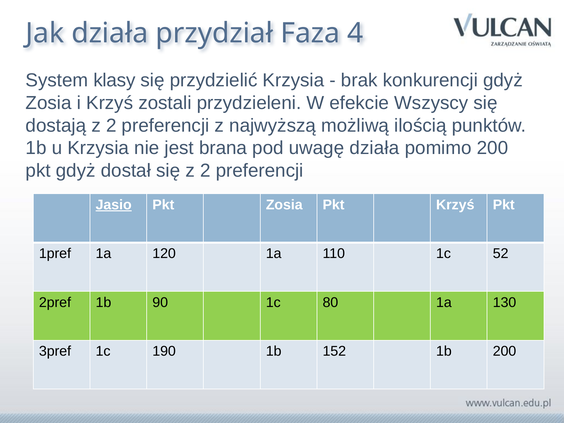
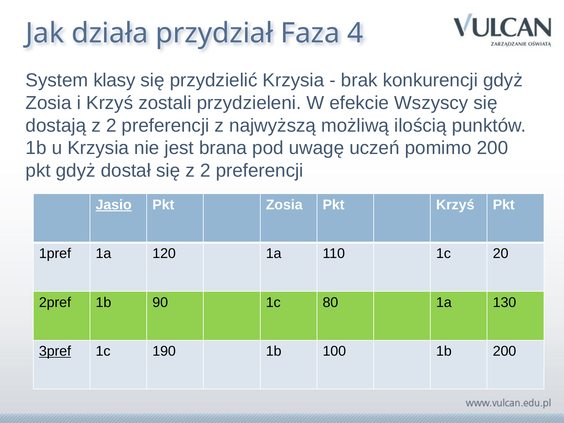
uwagę działa: działa -> uczeń
52: 52 -> 20
3pref underline: none -> present
152: 152 -> 100
